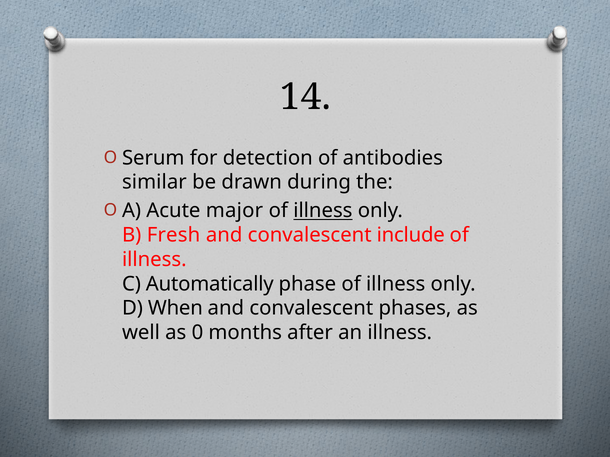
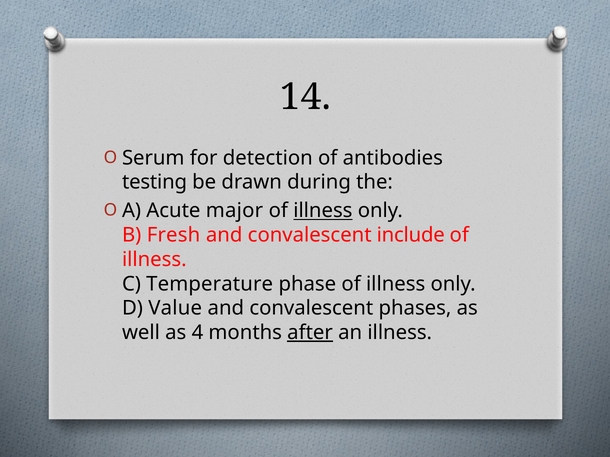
similar: similar -> testing
Automatically: Automatically -> Temperature
When: When -> Value
0: 0 -> 4
after underline: none -> present
